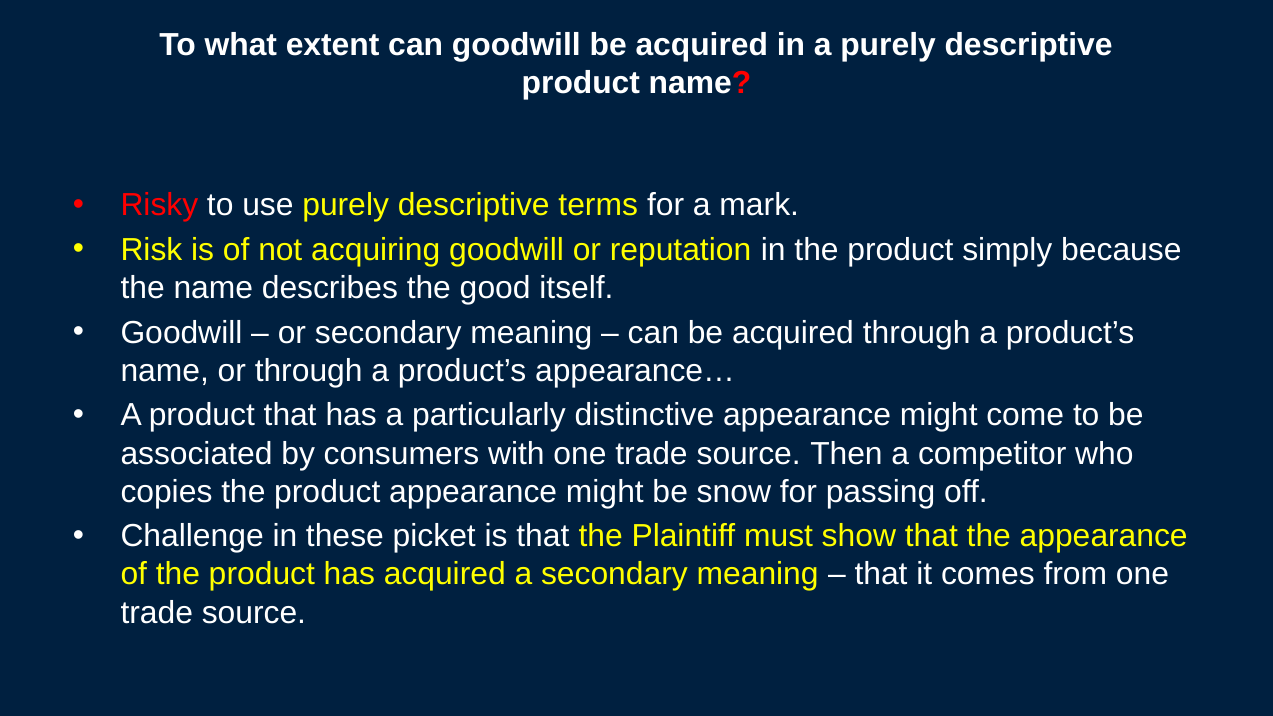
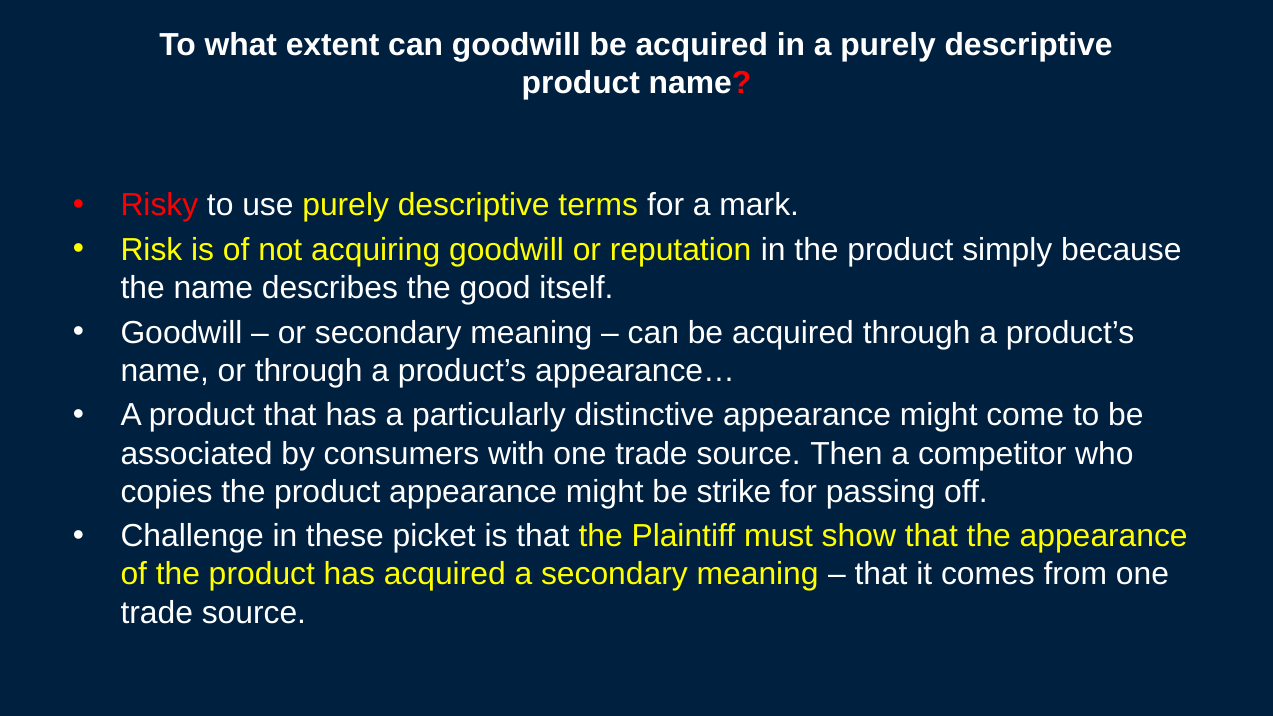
snow: snow -> strike
